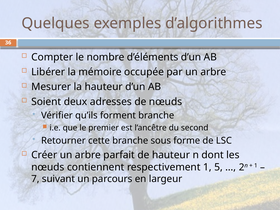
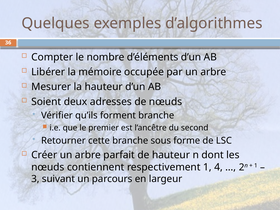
5: 5 -> 4
7: 7 -> 3
